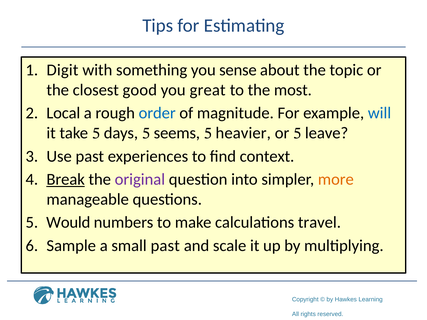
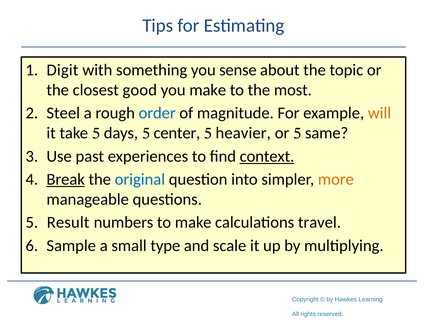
you great: great -> make
Local: Local -> Steel
will colour: blue -> orange
seems: seems -> center
leave: leave -> same
context underline: none -> present
original colour: purple -> blue
Would: Would -> Result
small past: past -> type
